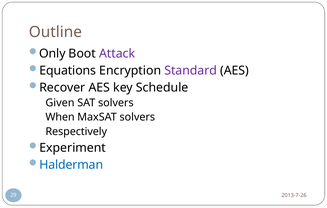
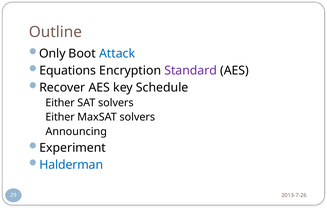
Attack colour: purple -> blue
Given at (60, 103): Given -> Either
When at (60, 117): When -> Either
Respectively: Respectively -> Announcing
